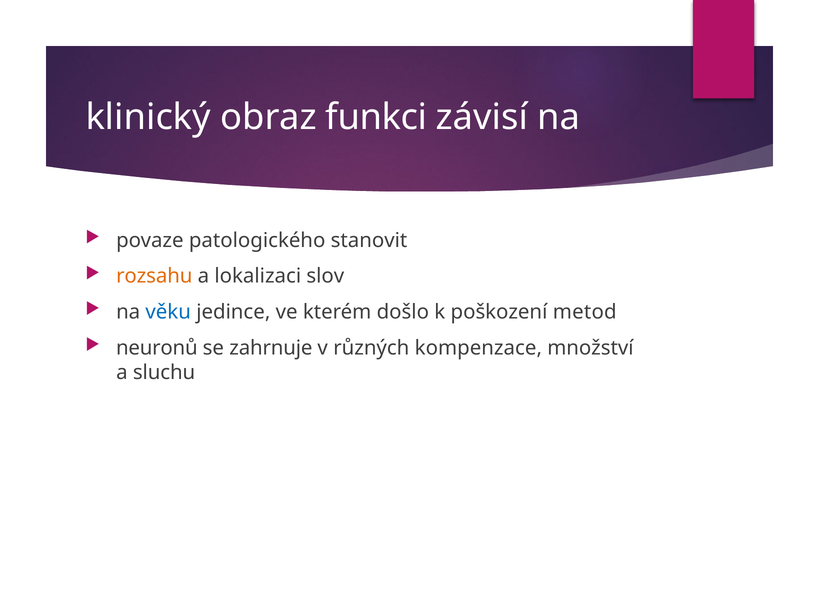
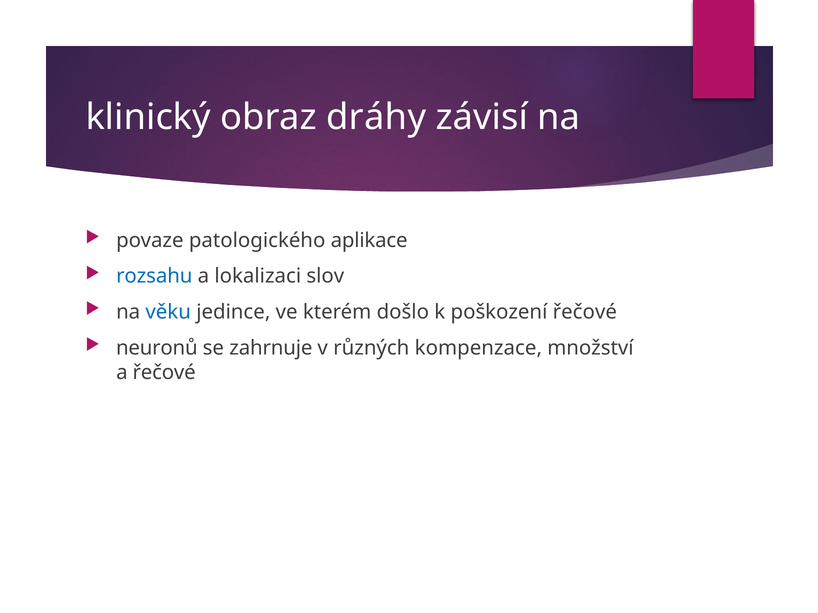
funkci: funkci -> dráhy
stanovit: stanovit -> aplikace
rozsahu colour: orange -> blue
poškození metod: metod -> řečové
a sluchu: sluchu -> řečové
